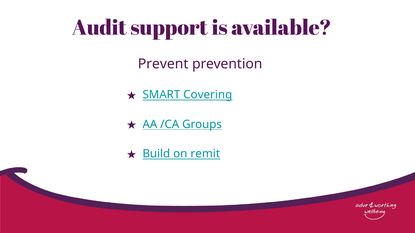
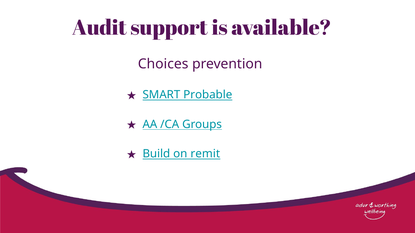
Prevent: Prevent -> Choices
Covering: Covering -> Probable
